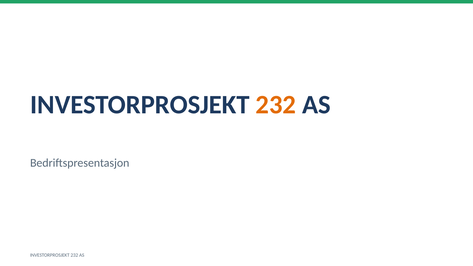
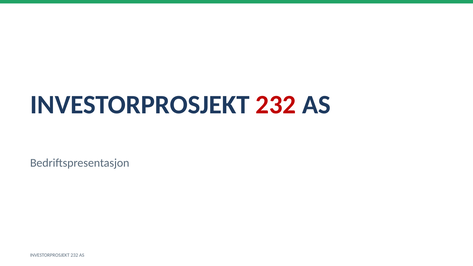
232 at (276, 105) colour: orange -> red
